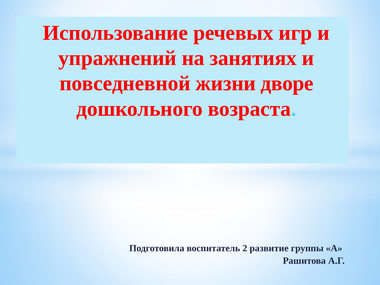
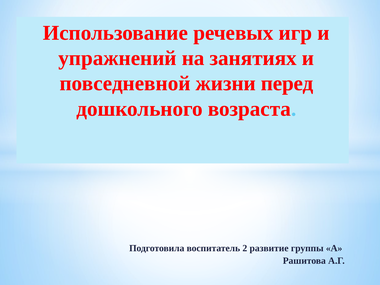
дворе: дворе -> перед
